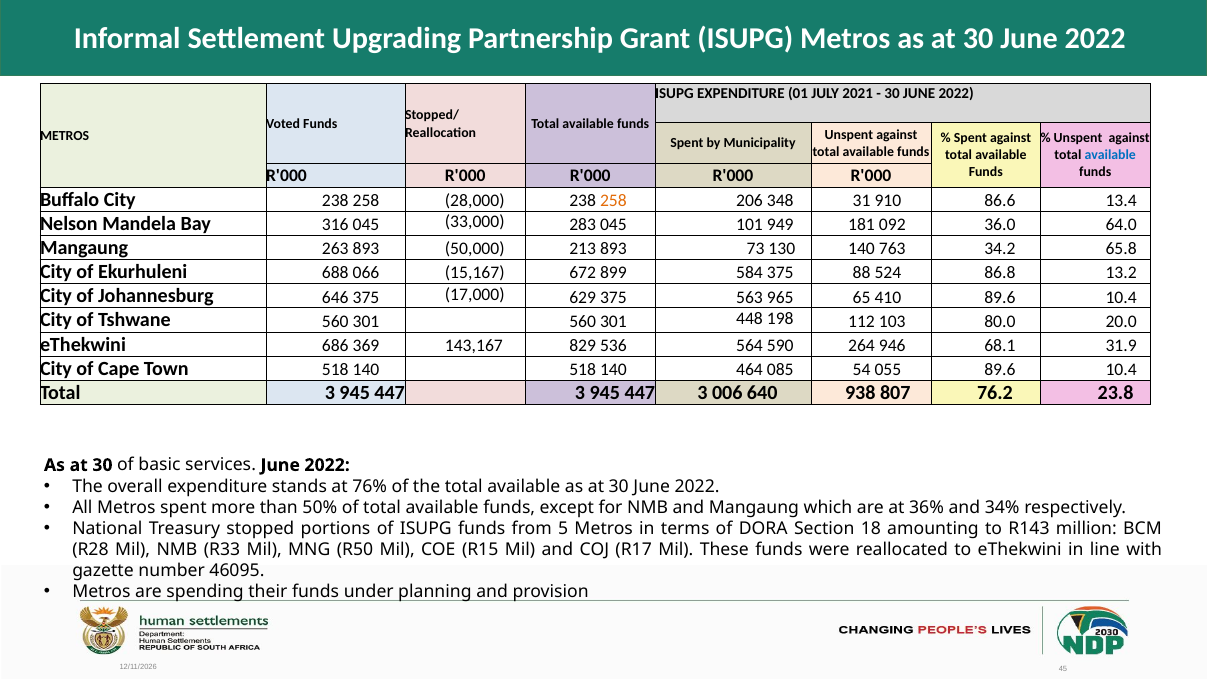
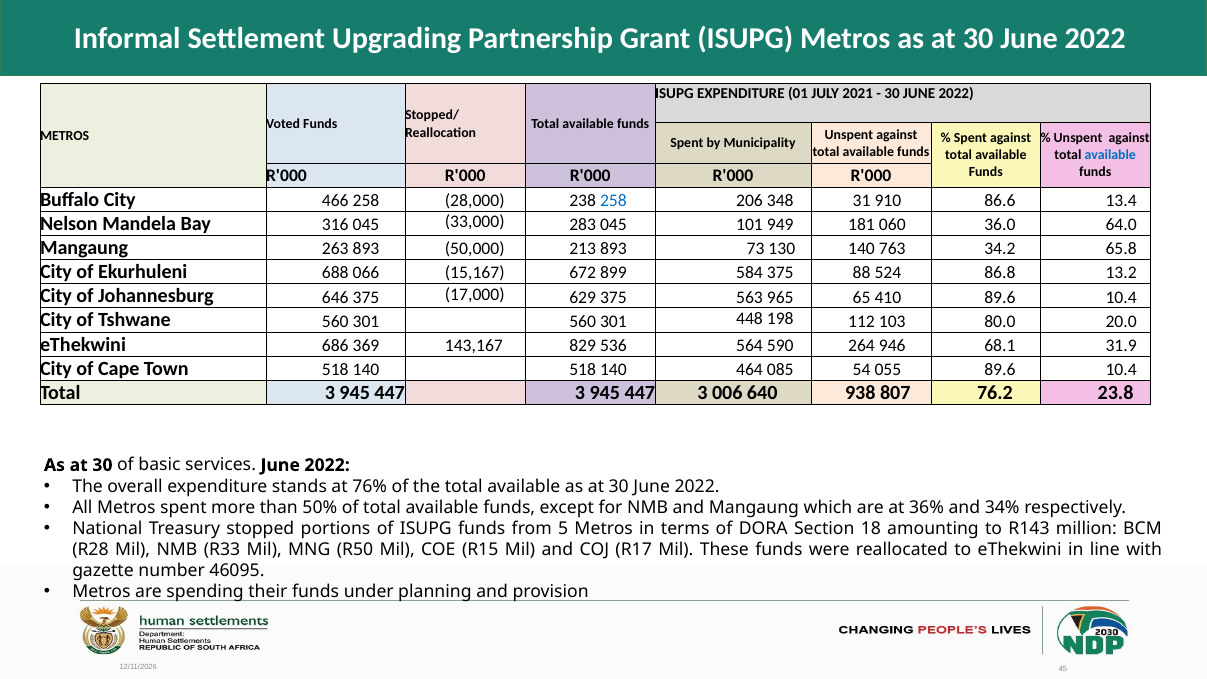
City 238: 238 -> 466
258 at (613, 201) colour: orange -> blue
092: 092 -> 060
